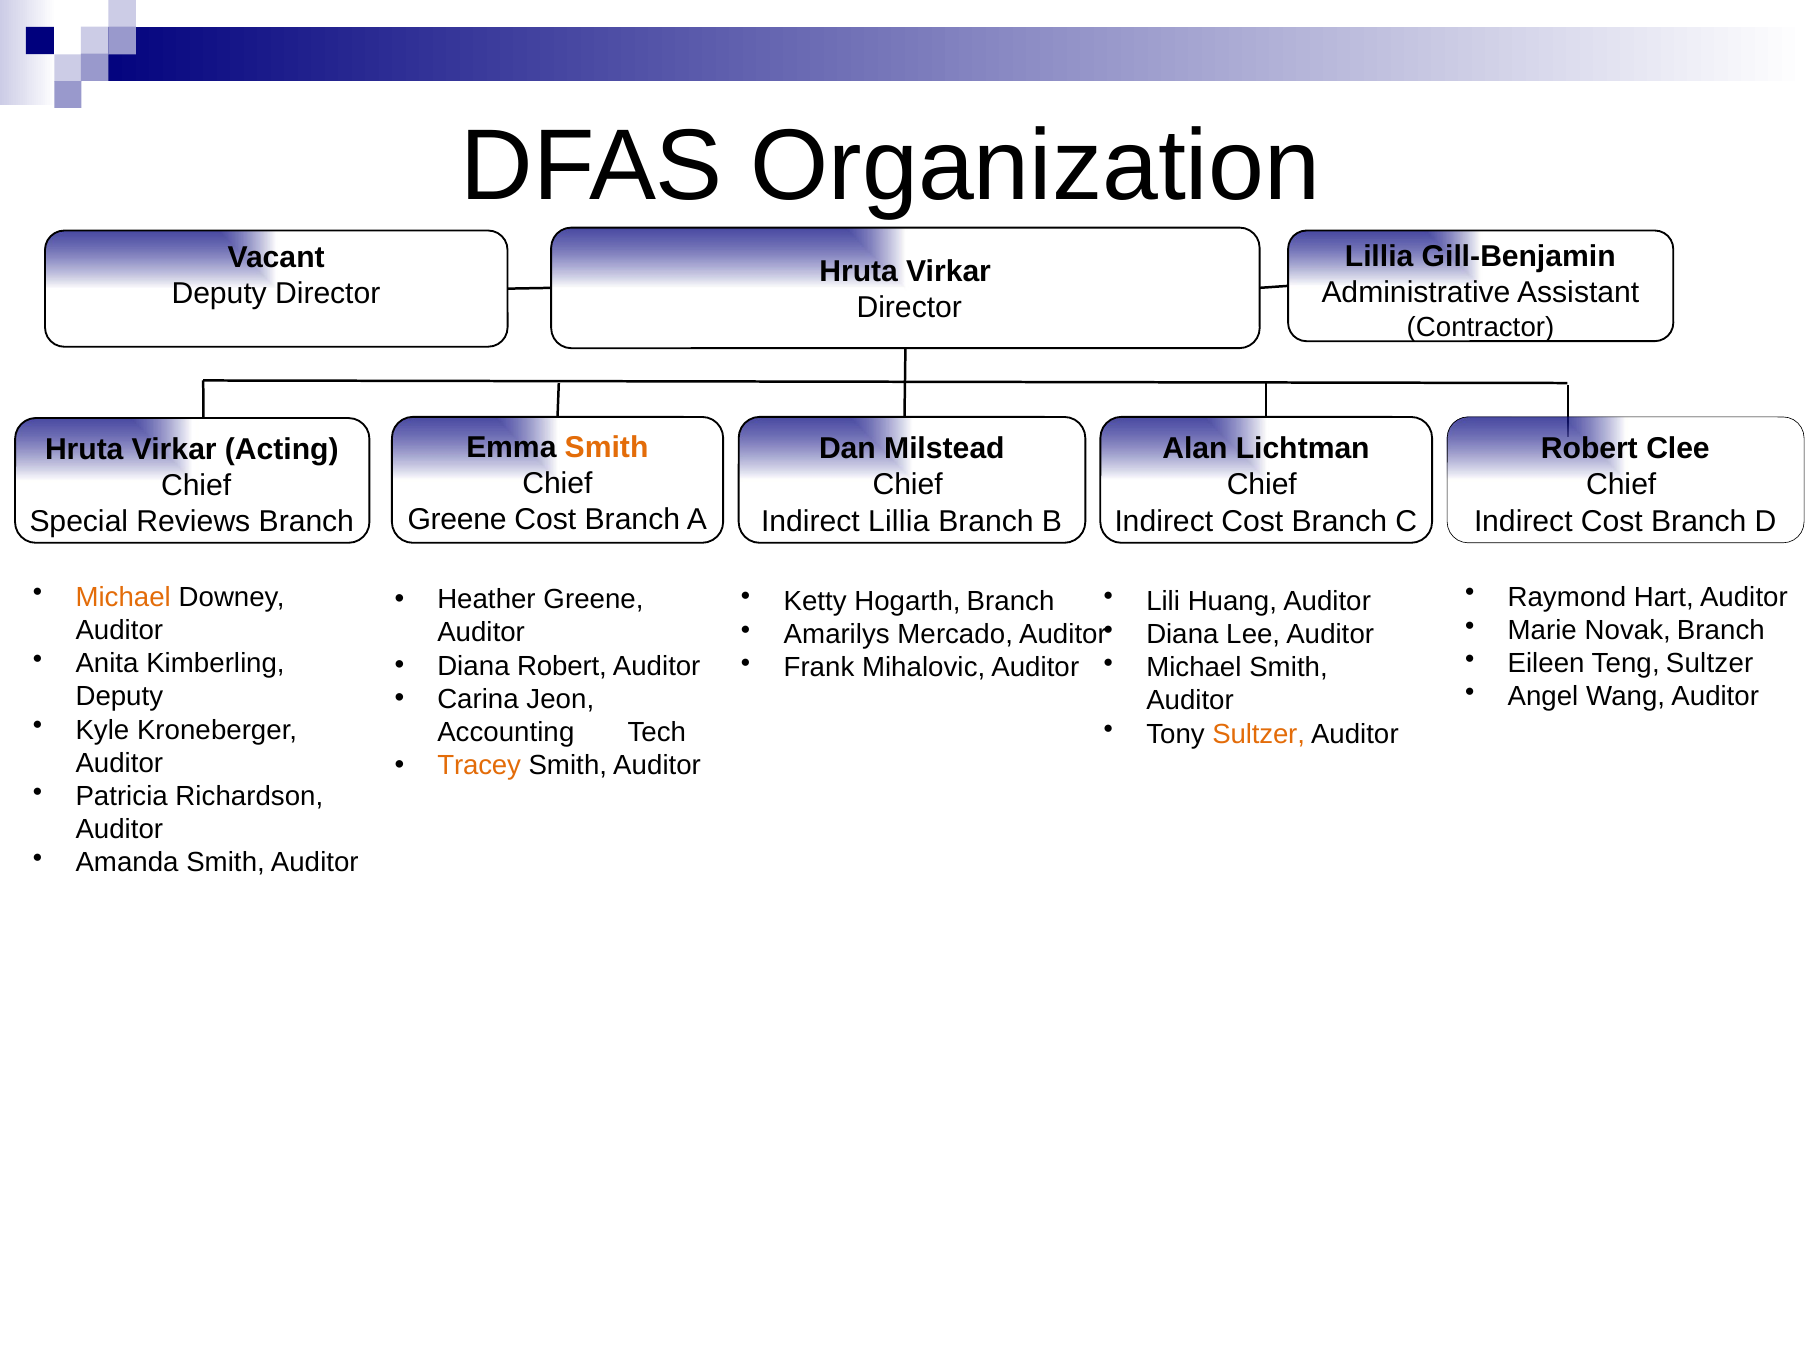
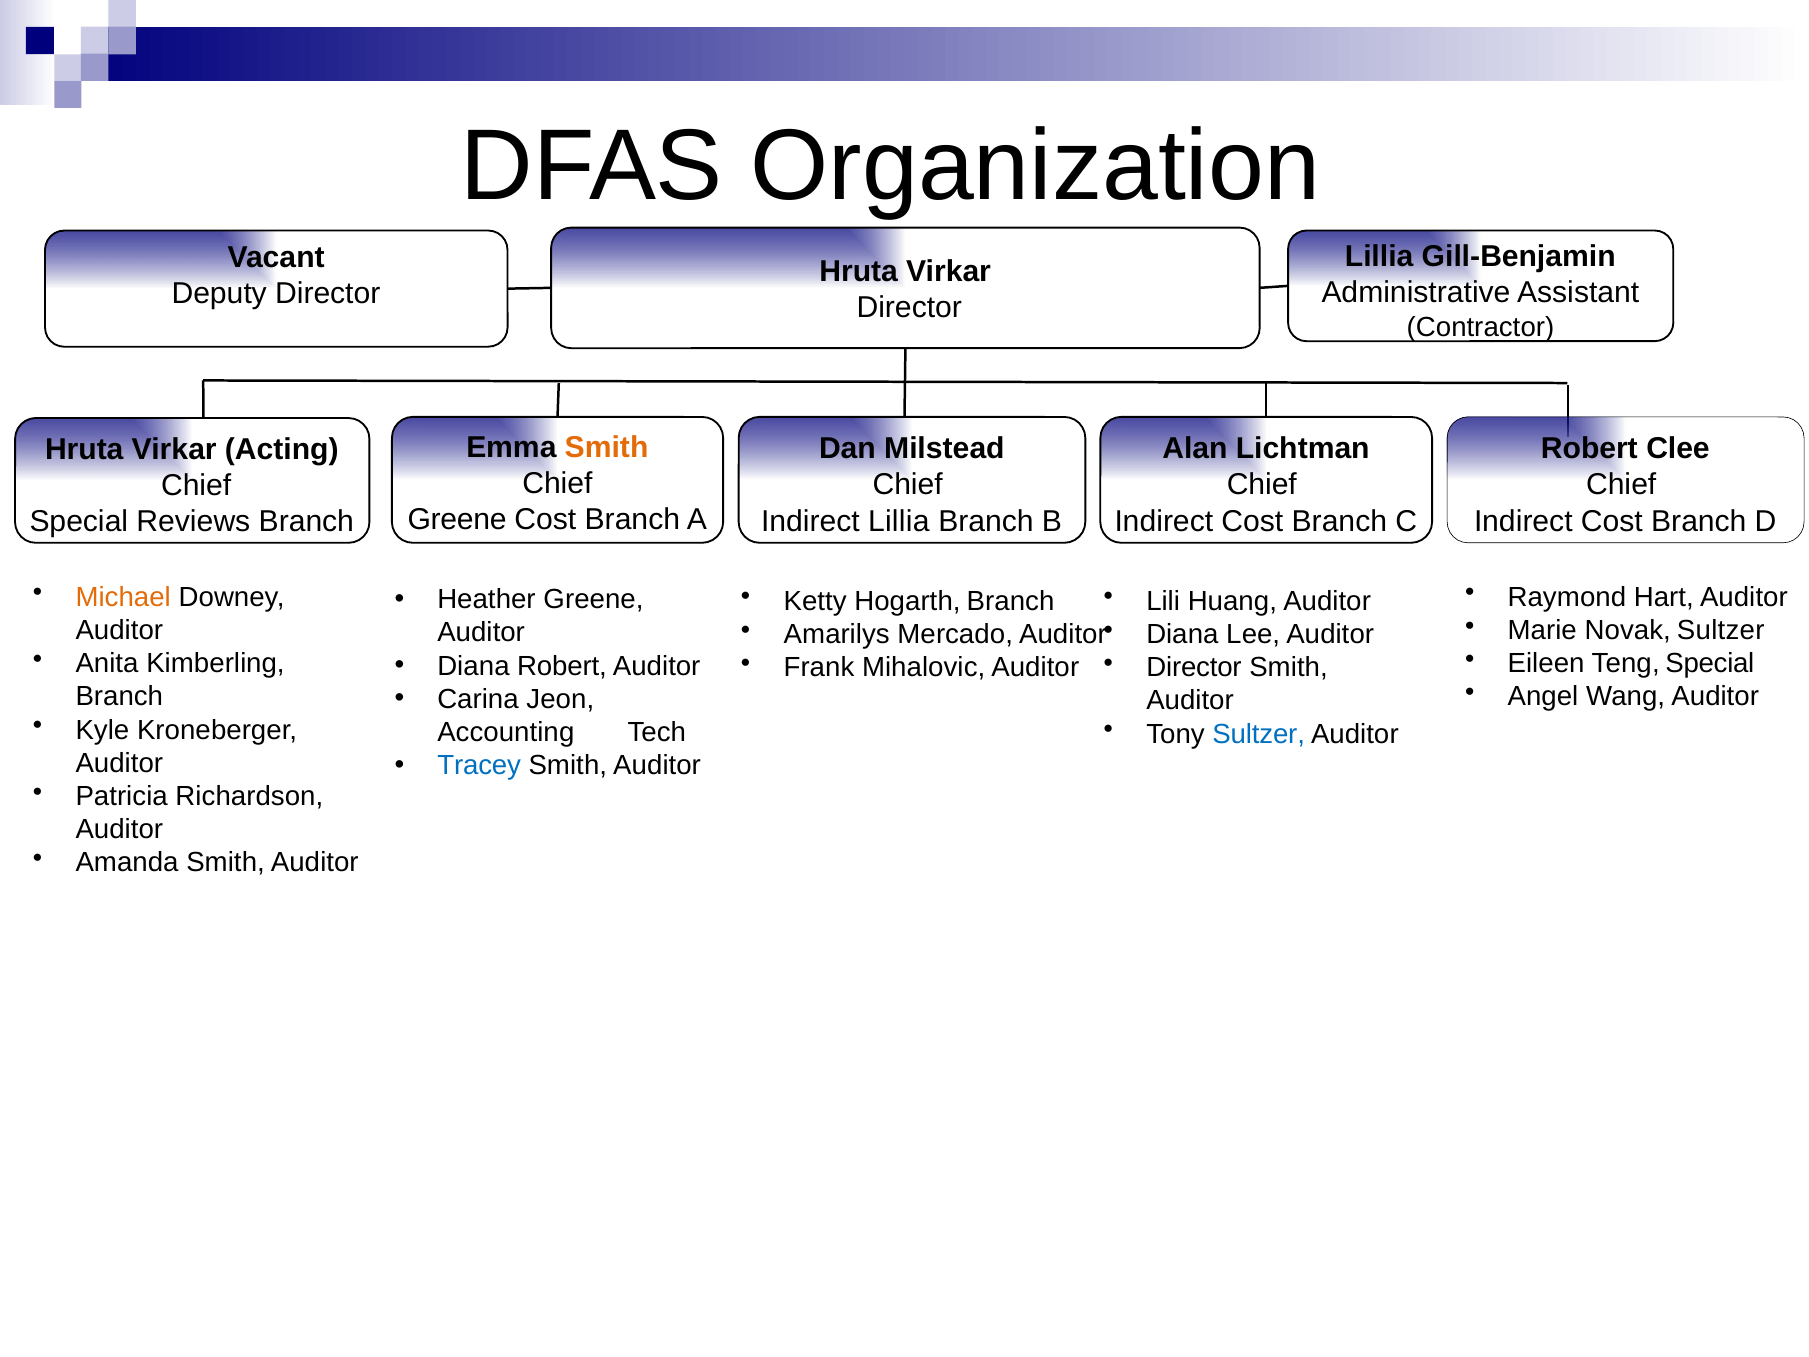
Novak Branch: Branch -> Sultzer
Teng Sultzer: Sultzer -> Special
Michael at (1194, 667): Michael -> Director
Deputy at (119, 697): Deputy -> Branch
Sultzer at (1259, 734) colour: orange -> blue
Tracey colour: orange -> blue
